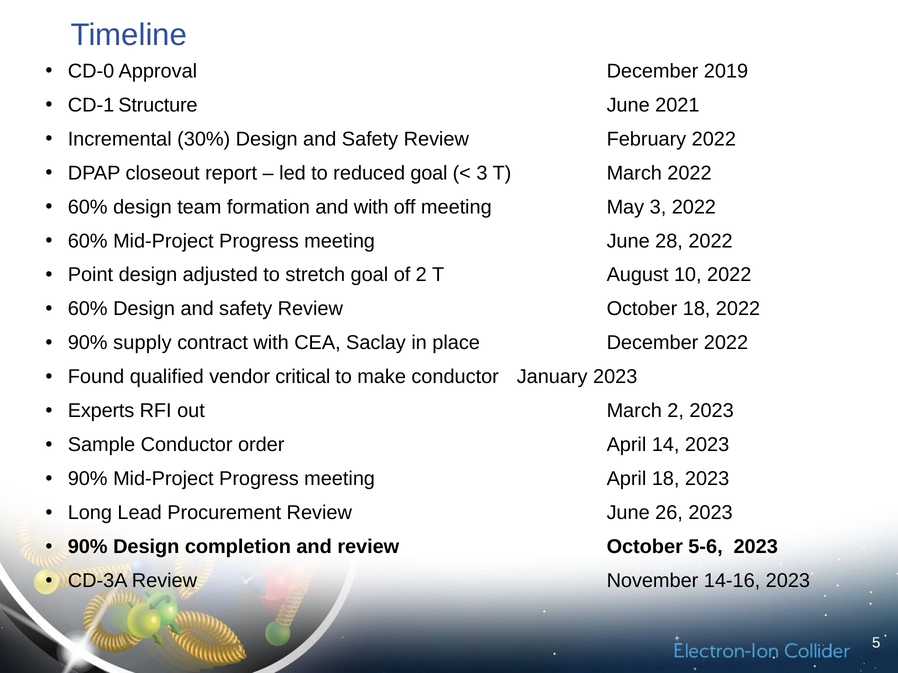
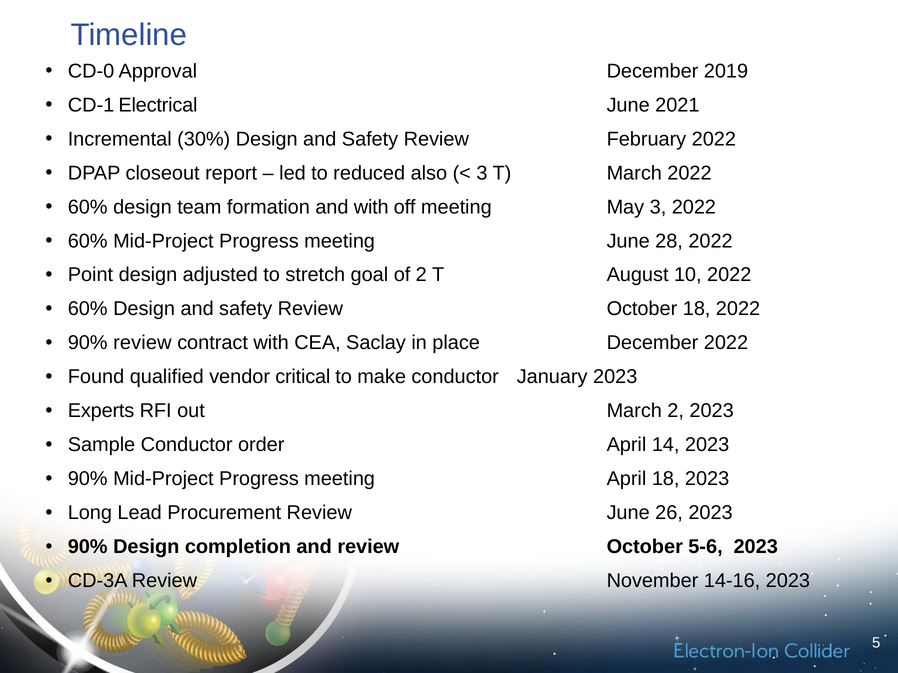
Structure: Structure -> Electrical
reduced goal: goal -> also
90% supply: supply -> review
